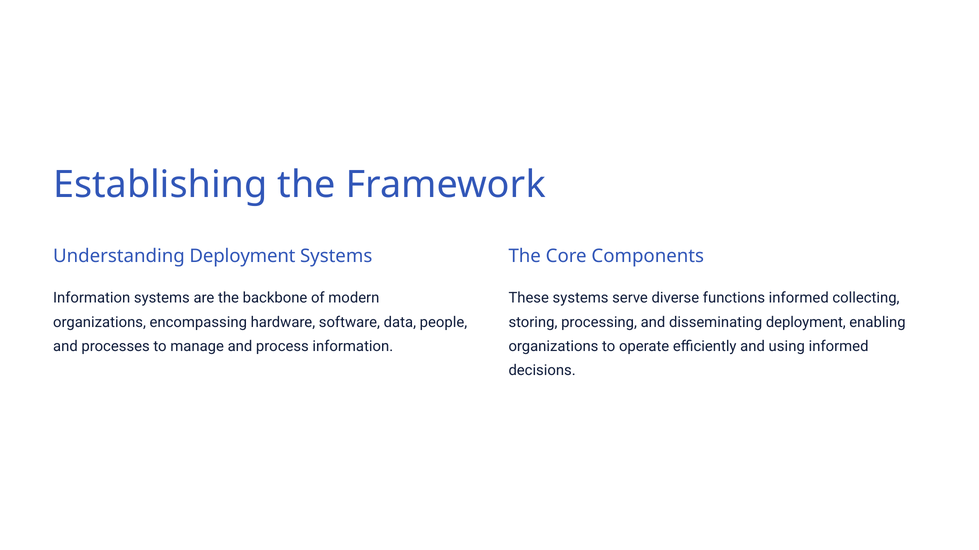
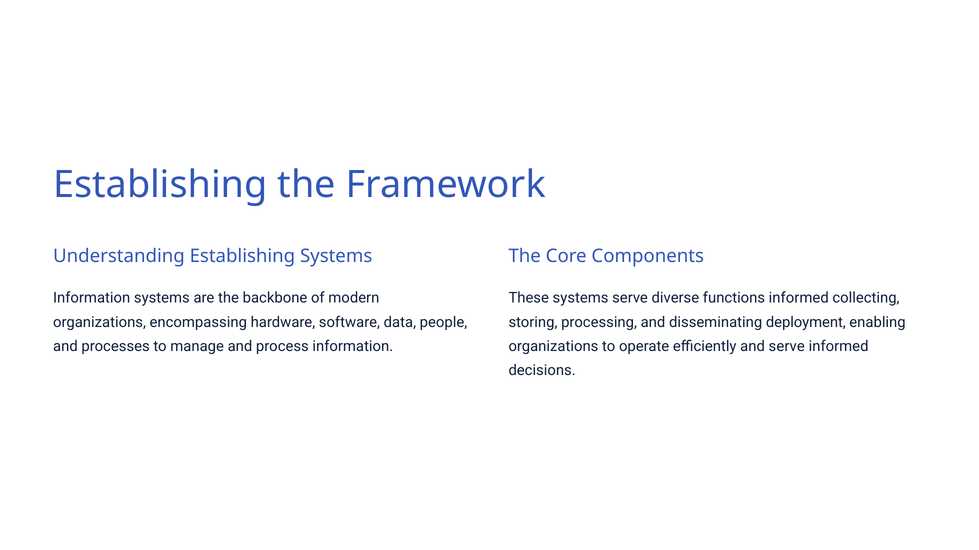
Understanding Deployment: Deployment -> Establishing
and using: using -> serve
